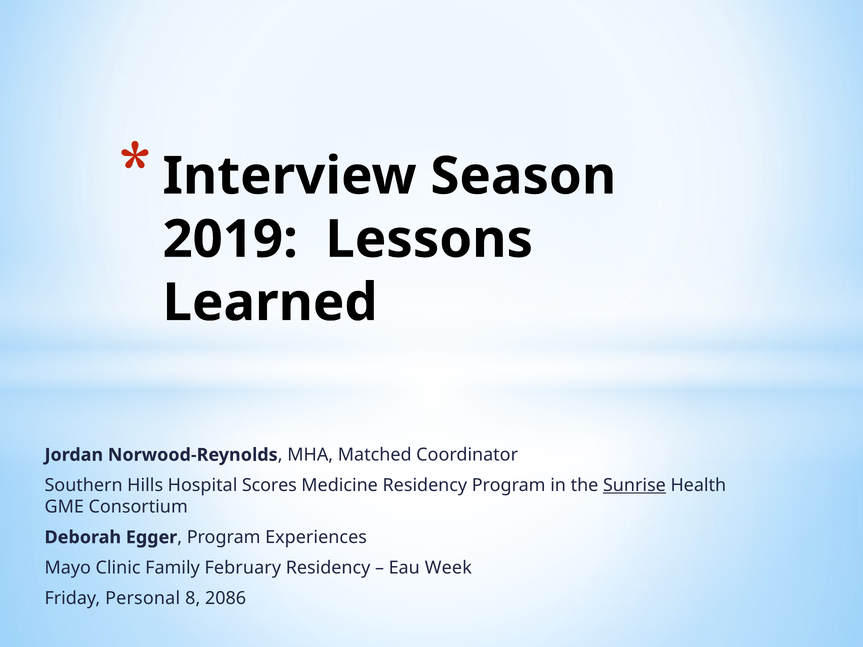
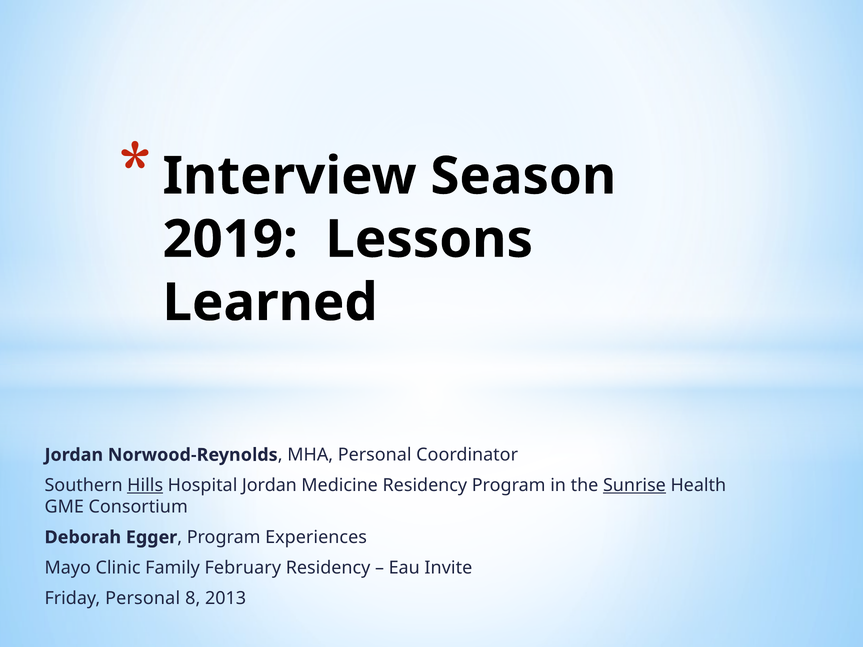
MHA Matched: Matched -> Personal
Hills underline: none -> present
Hospital Scores: Scores -> Jordan
Week: Week -> Invite
2086: 2086 -> 2013
